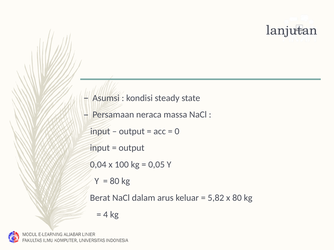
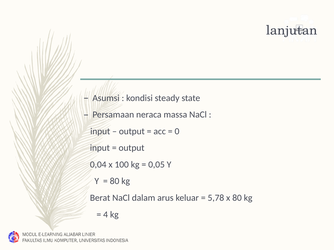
5,82: 5,82 -> 5,78
